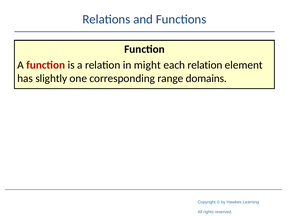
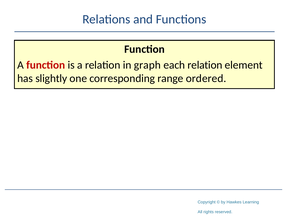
might: might -> graph
domains: domains -> ordered
